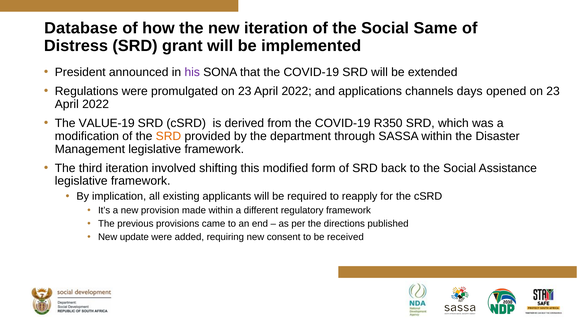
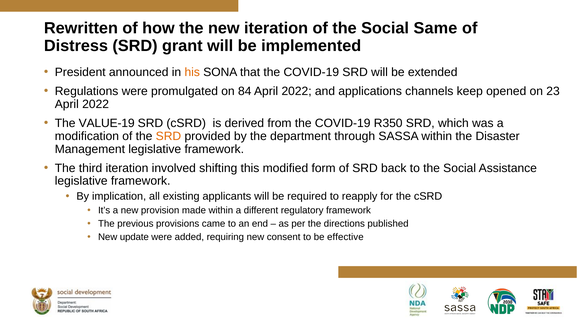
Database: Database -> Rewritten
his colour: purple -> orange
promulgated on 23: 23 -> 84
days: days -> keep
received: received -> effective
